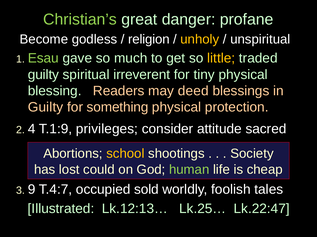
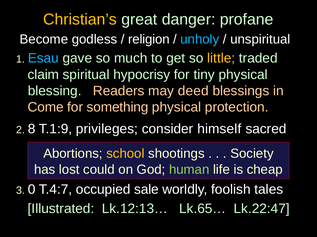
Christian’s colour: light green -> yellow
unholy colour: yellow -> light blue
Esau colour: light green -> light blue
guilty at (43, 75): guilty -> claim
irreverent: irreverent -> hypocrisy
Guilty at (46, 108): Guilty -> Come
4: 4 -> 8
attitude: attitude -> himself
9: 9 -> 0
sold: sold -> sale
Lk.25…: Lk.25… -> Lk.65…
